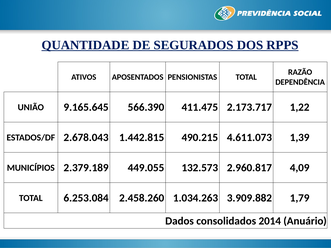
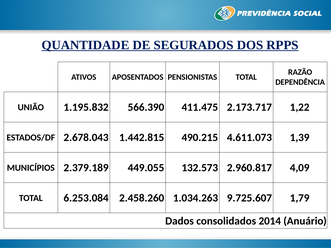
9.165.645: 9.165.645 -> 1.195.832
3.909.882: 3.909.882 -> 9.725.607
